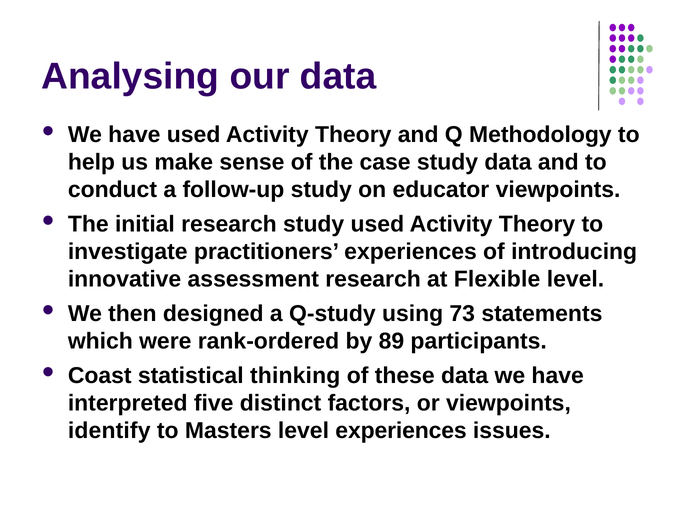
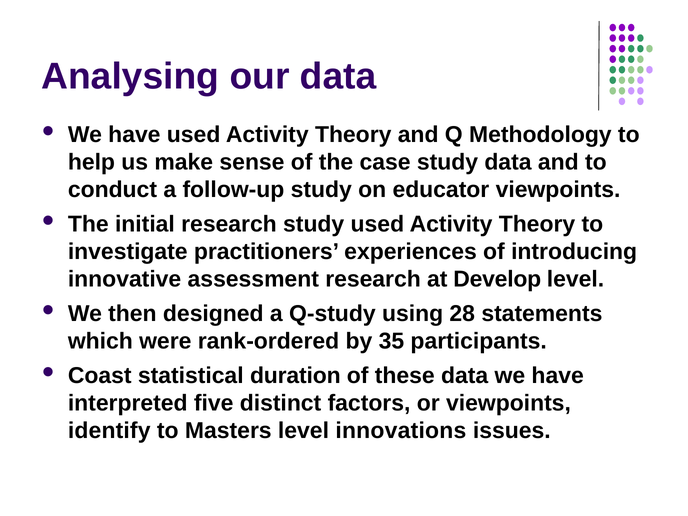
Flexible: Flexible -> Develop
73: 73 -> 28
89: 89 -> 35
thinking: thinking -> duration
level experiences: experiences -> innovations
